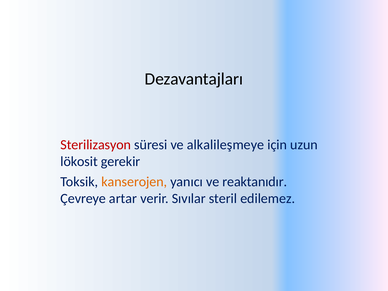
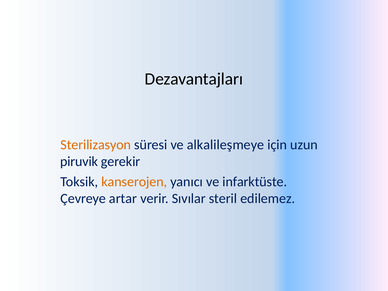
Sterilizasyon colour: red -> orange
lökosit: lökosit -> piruvik
reaktanıdır: reaktanıdır -> infarktüste
